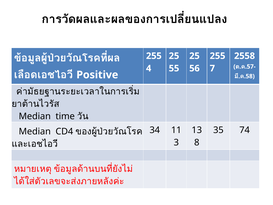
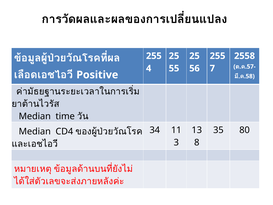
74: 74 -> 80
